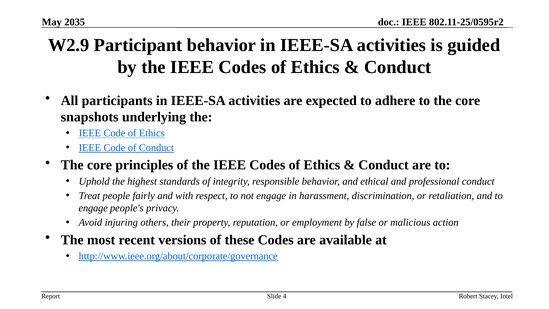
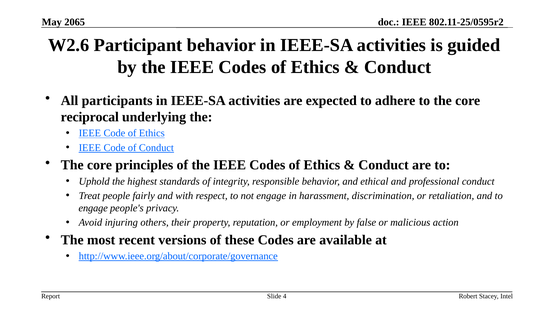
2035: 2035 -> 2065
W2.9: W2.9 -> W2.6
snapshots: snapshots -> reciprocal
